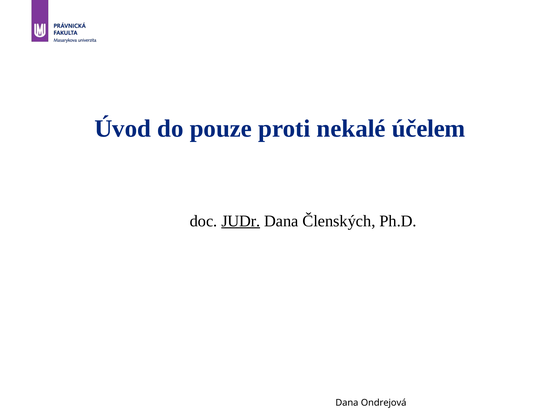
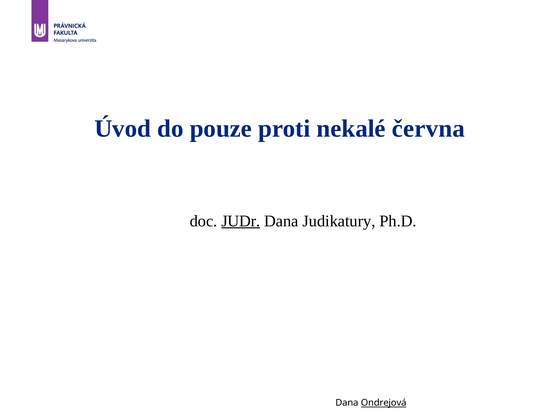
účelem: účelem -> června
Členských: Členských -> Judikatury
Ondrejová underline: none -> present
